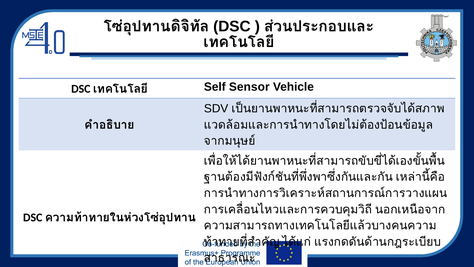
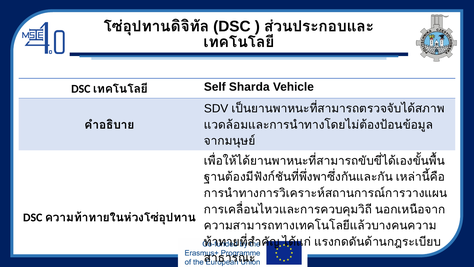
Sensor: Sensor -> Sharda
